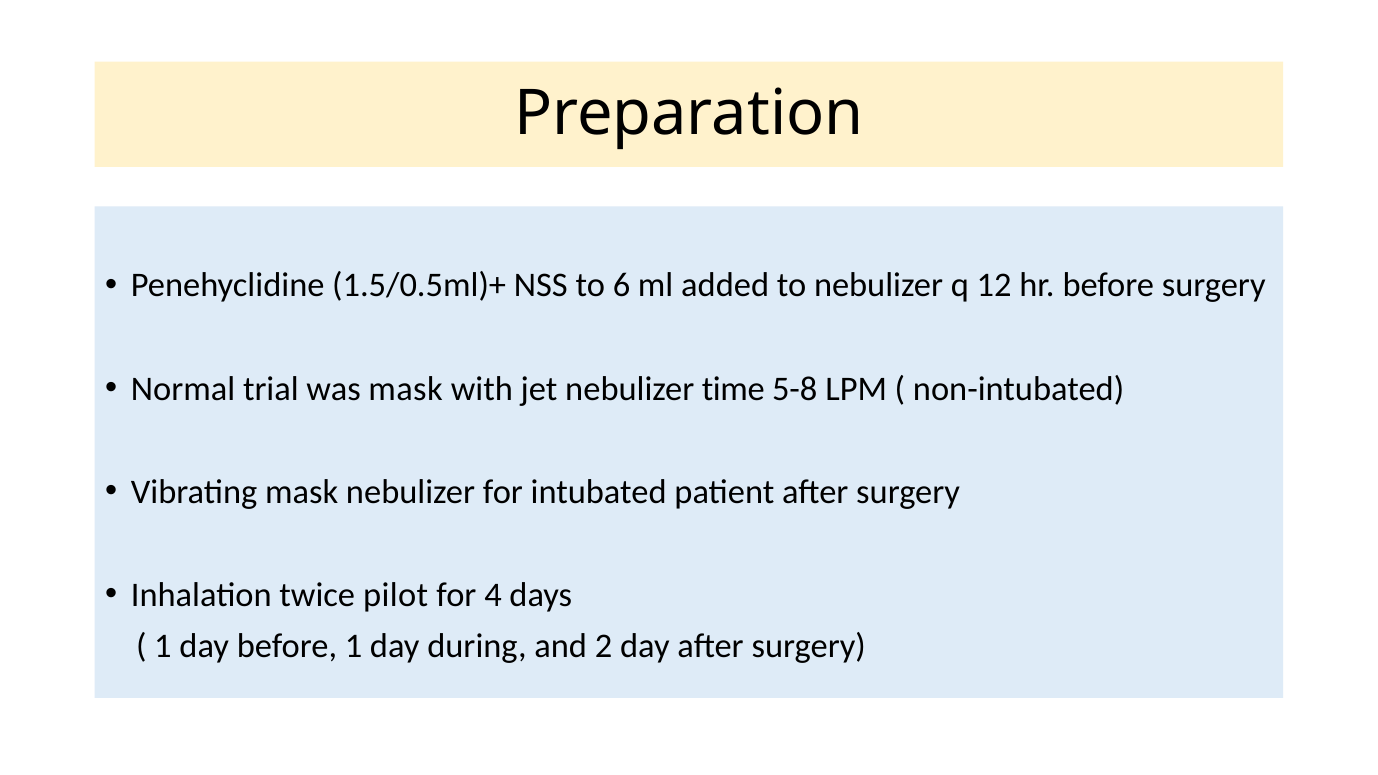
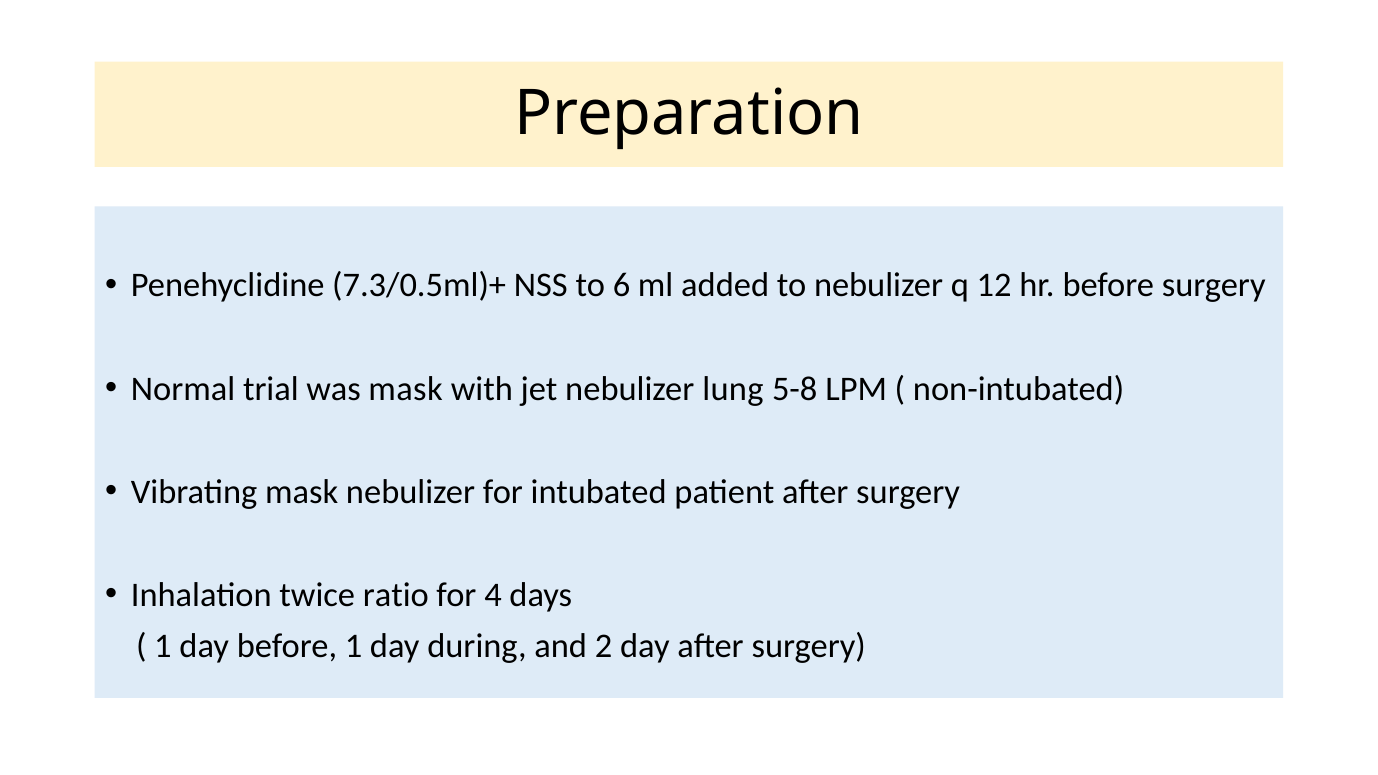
1.5/0.5ml)+: 1.5/0.5ml)+ -> 7.3/0.5ml)+
time: time -> lung
pilot: pilot -> ratio
